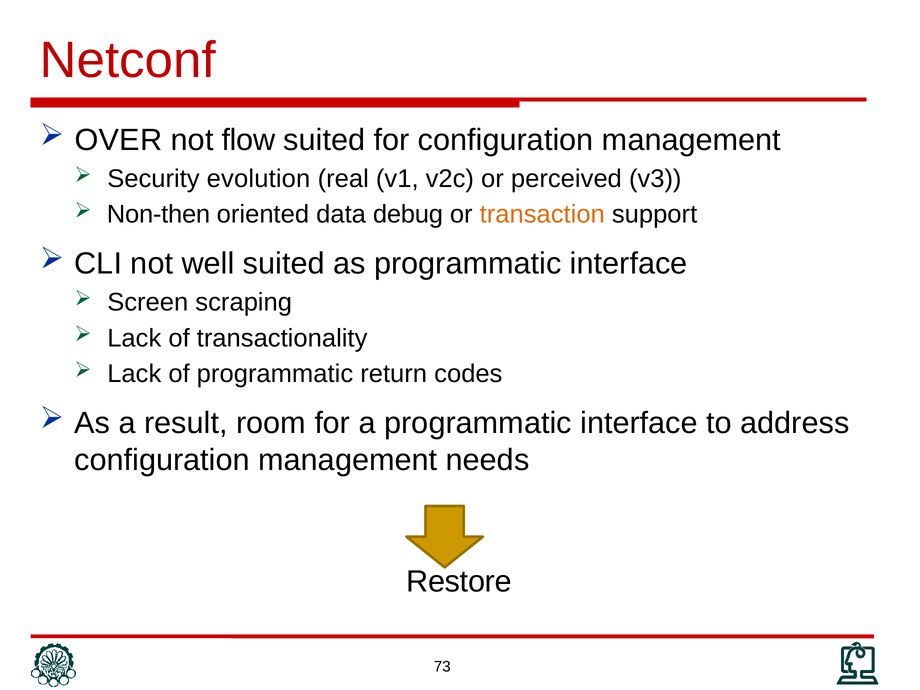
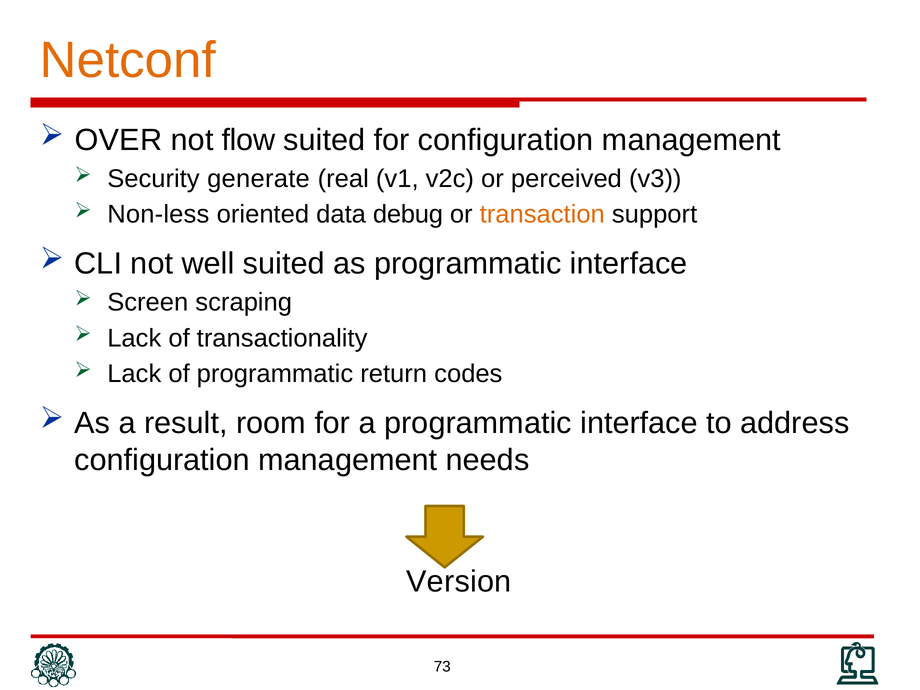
Netconf colour: red -> orange
evolution: evolution -> generate
Non-then: Non-then -> Non-less
Restore: Restore -> Version
